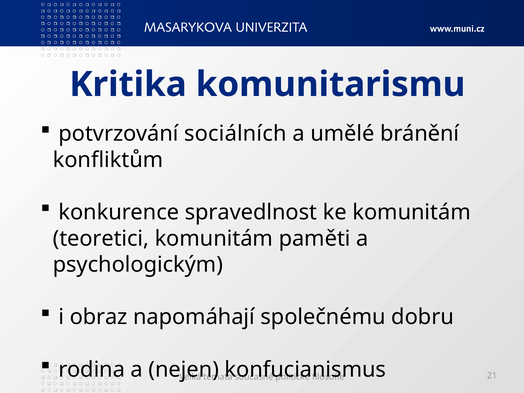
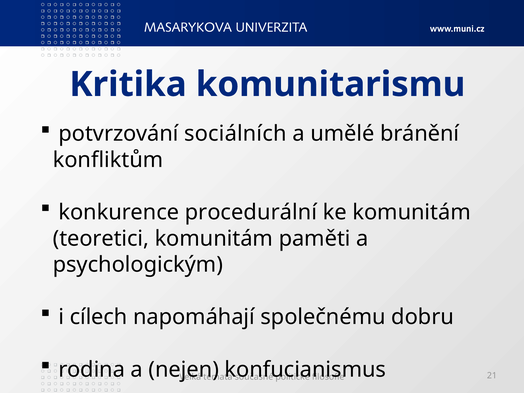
spravedlnost: spravedlnost -> procedurální
obraz: obraz -> cílech
